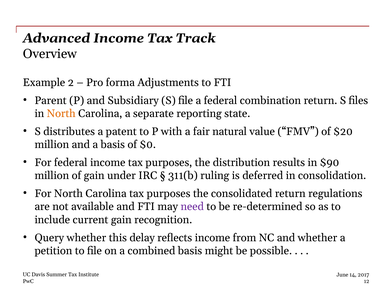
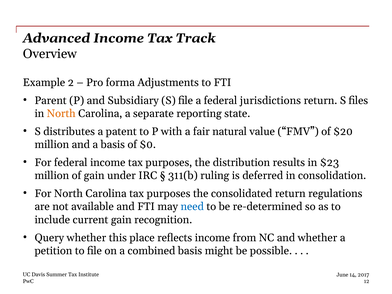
combination: combination -> jurisdictions
$90: $90 -> $23
need colour: purple -> blue
delay: delay -> place
